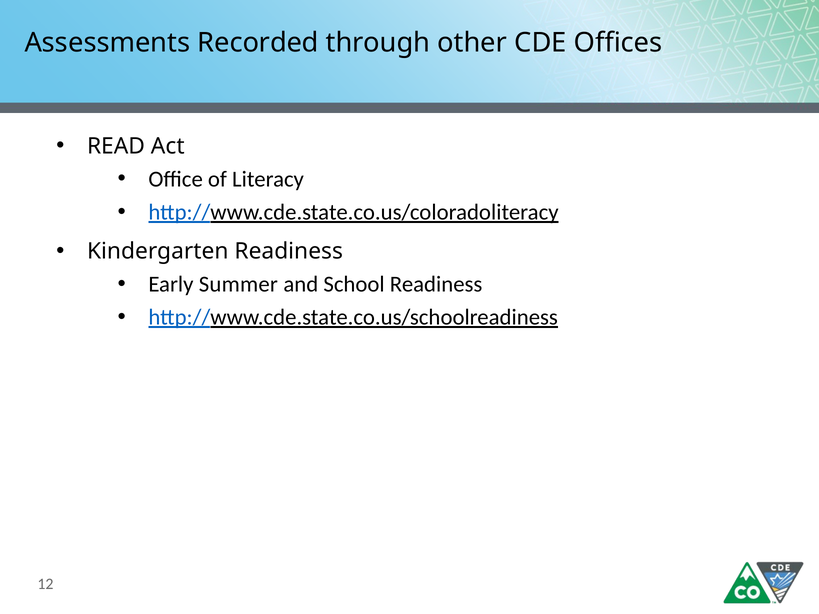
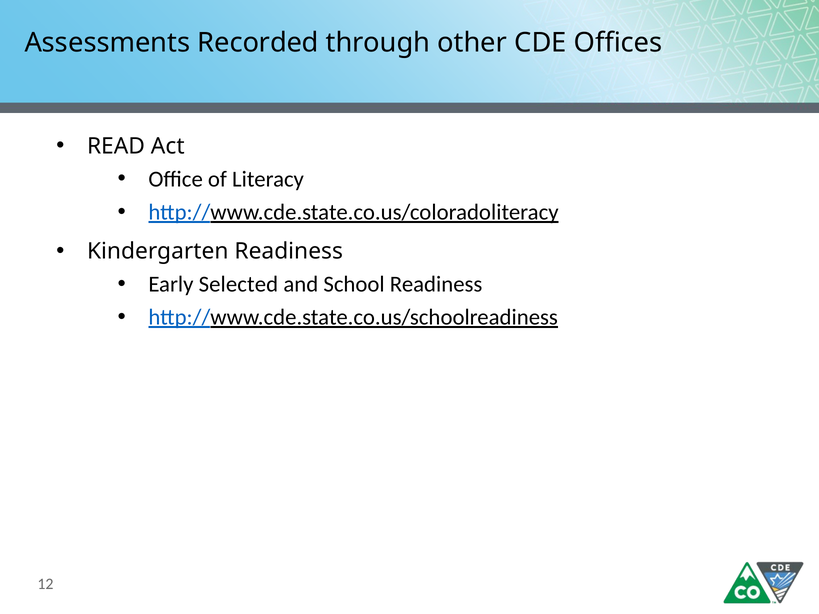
Summer: Summer -> Selected
